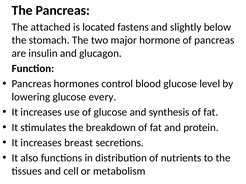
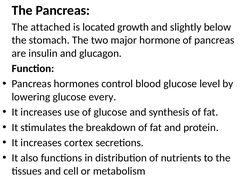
fastens: fastens -> growth
breast: breast -> cortex
